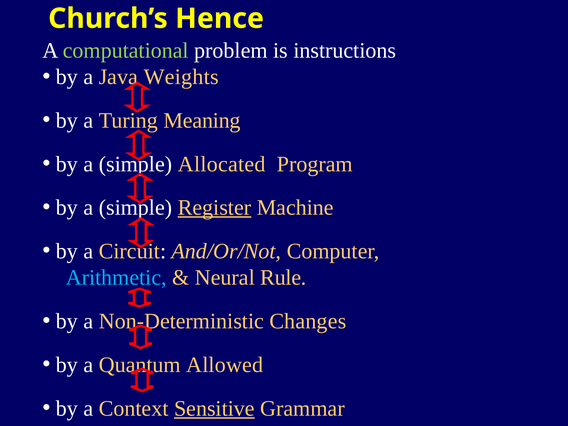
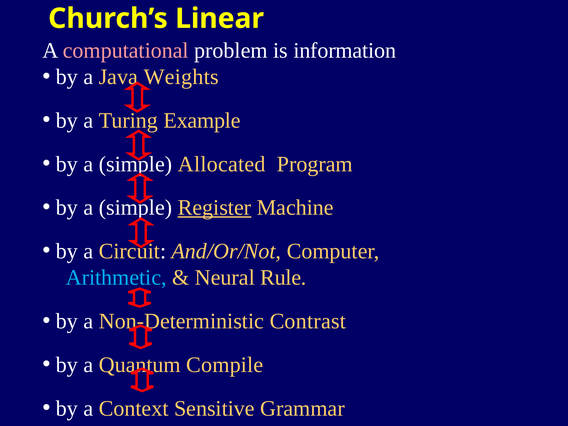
Hence: Hence -> Linear
computational colour: light green -> pink
instructions: instructions -> information
Meaning: Meaning -> Example
Changes: Changes -> Contrast
Allowed: Allowed -> Compile
Sensitive underline: present -> none
